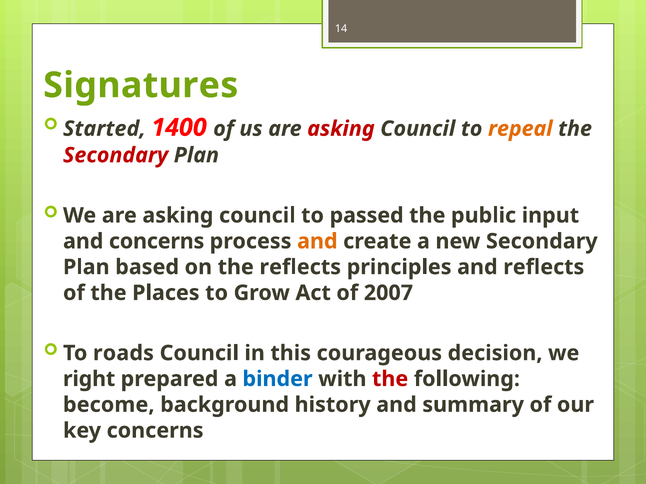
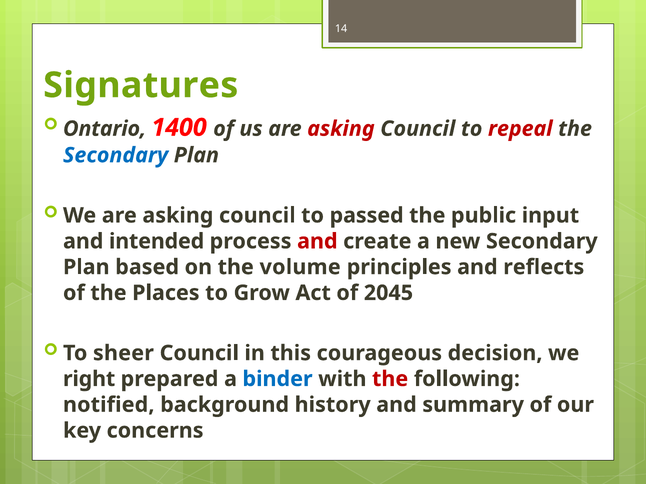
Started: Started -> Ontario
repeal colour: orange -> red
Secondary at (116, 155) colour: red -> blue
and concerns: concerns -> intended
and at (317, 242) colour: orange -> red
the reflects: reflects -> volume
2007: 2007 -> 2045
roads: roads -> sheer
become: become -> notified
